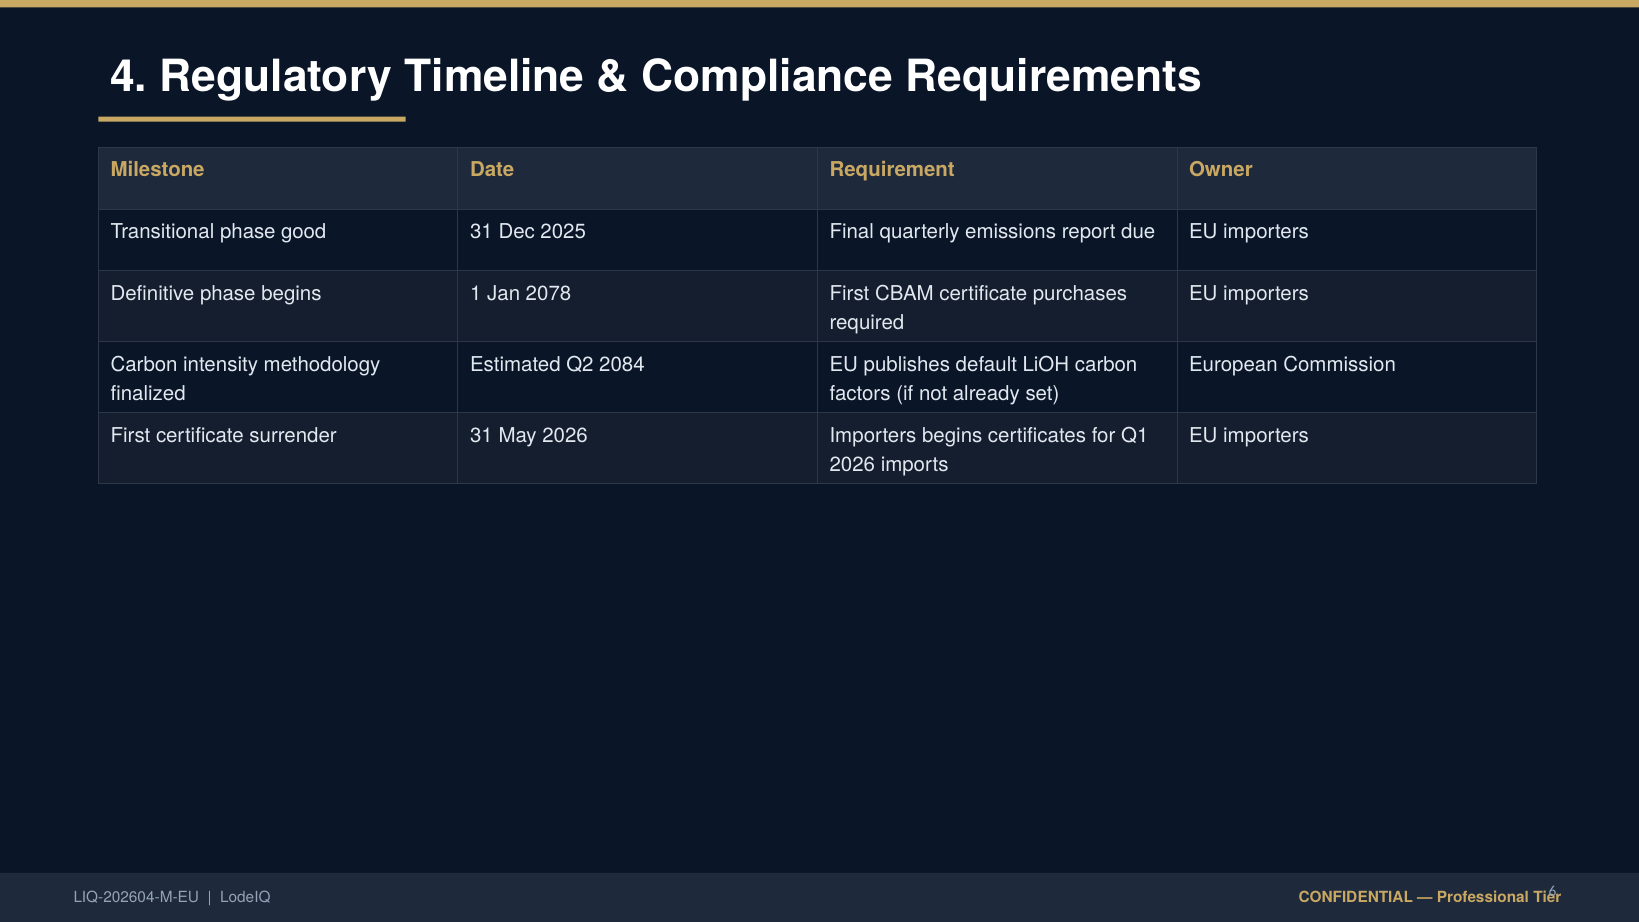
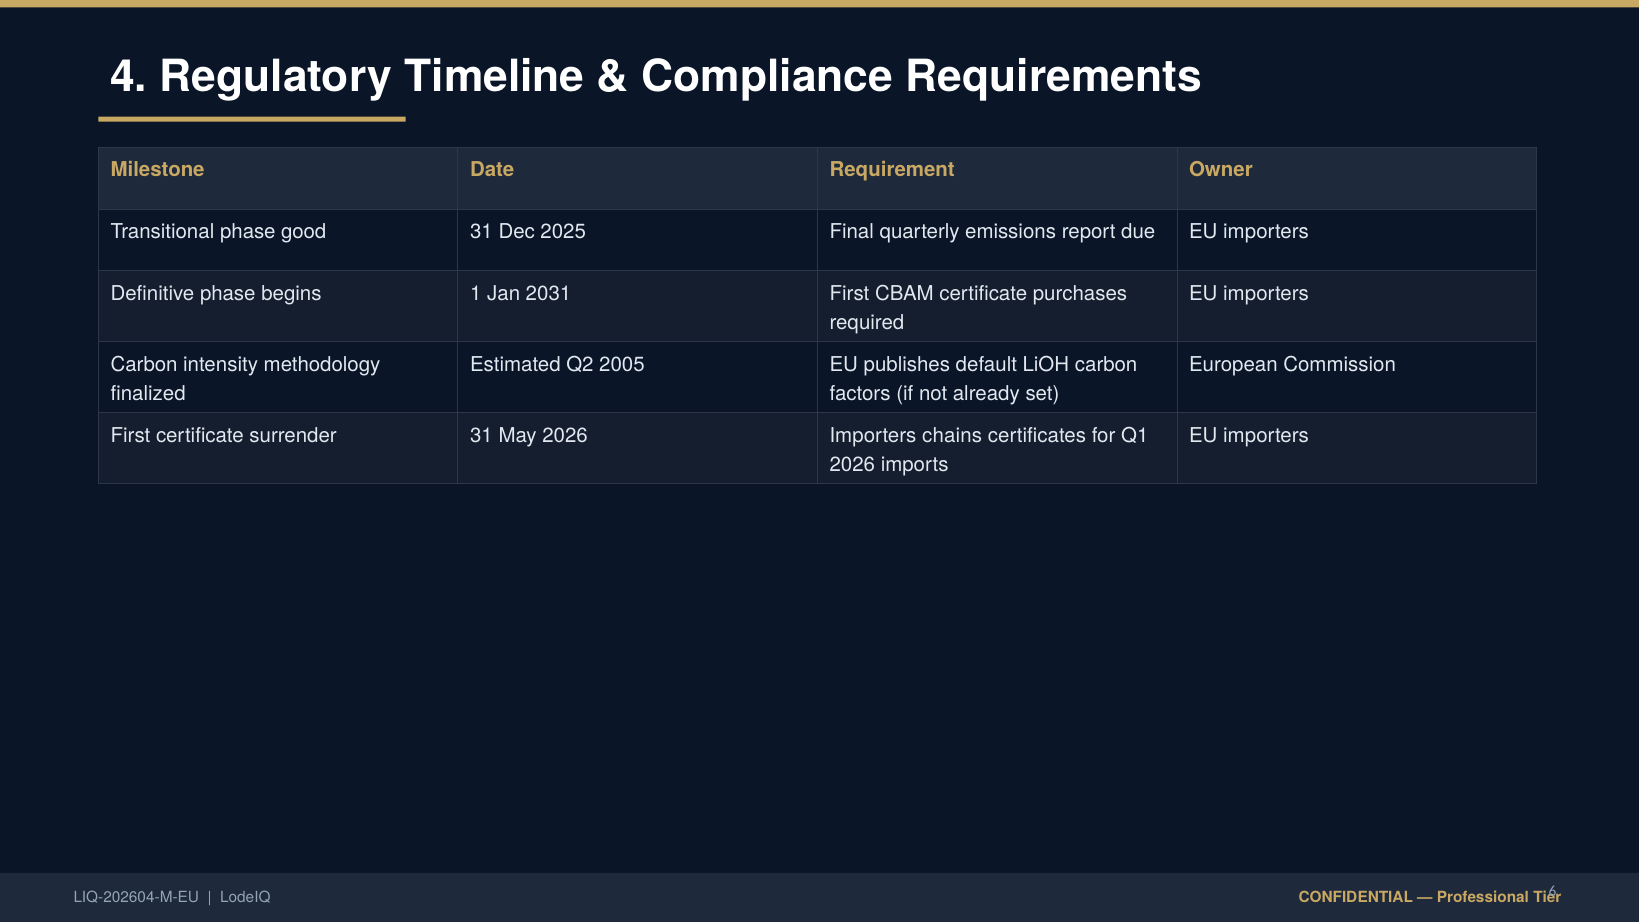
2078: 2078 -> 2031
2084: 2084 -> 2005
Importers begins: begins -> chains
